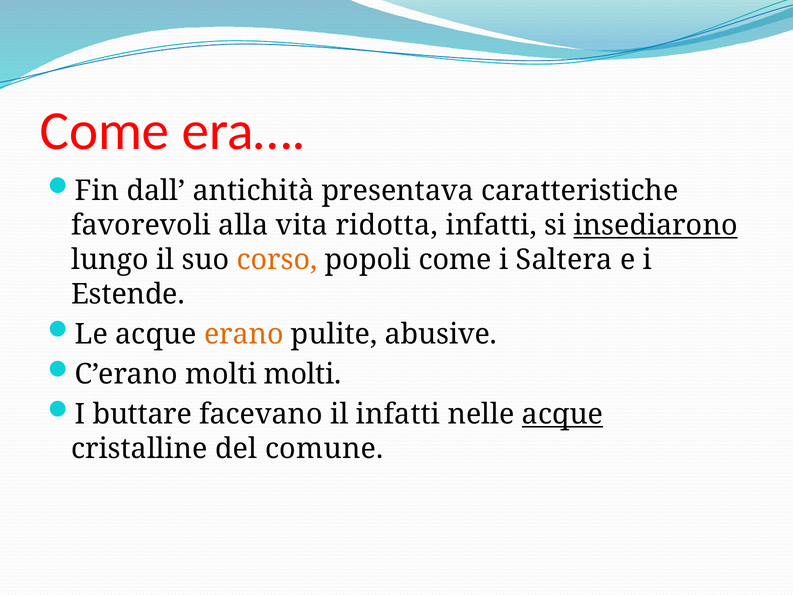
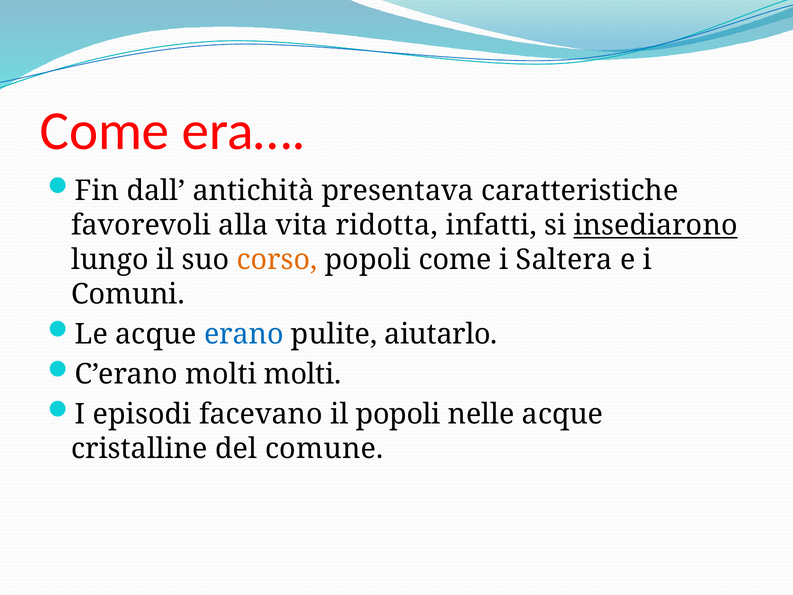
Estende: Estende -> Comuni
erano colour: orange -> blue
abusive: abusive -> aiutarlo
buttare: buttare -> episodi
il infatti: infatti -> popoli
acque at (563, 414) underline: present -> none
